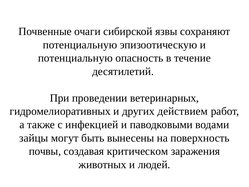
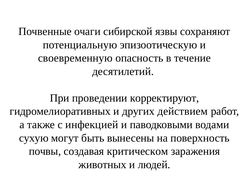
потенциальную at (75, 58): потенциальную -> своевременную
ветеринарных: ветеринарных -> корректируют
зайцы: зайцы -> сухую
